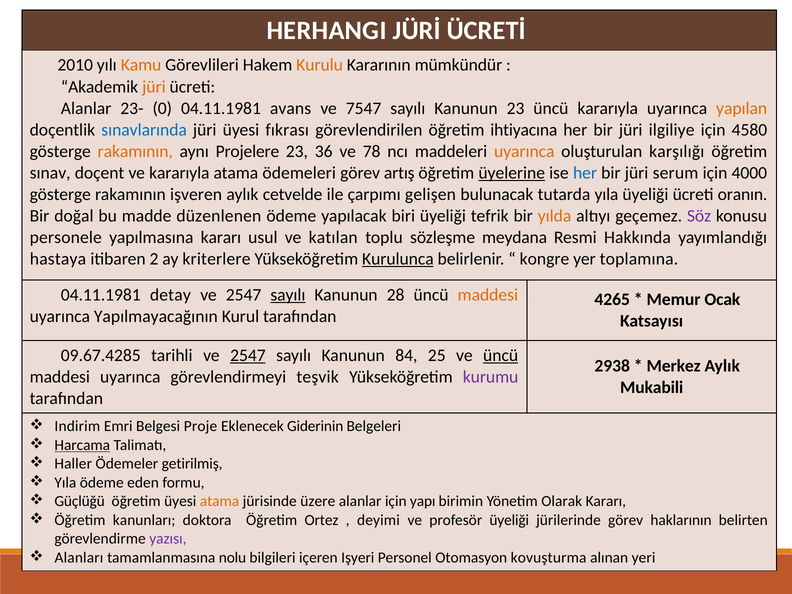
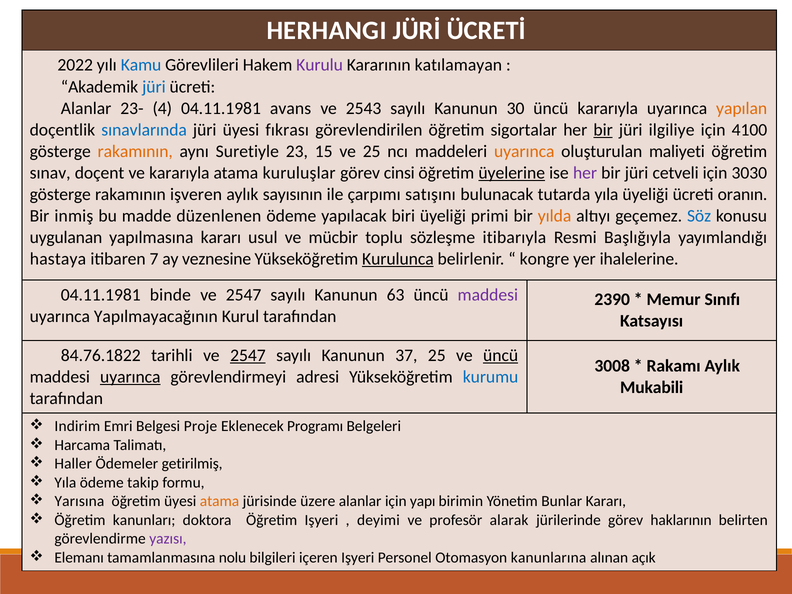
2010: 2010 -> 2022
Kamu colour: orange -> blue
Kurulu colour: orange -> purple
mümkündür: mümkündür -> katılamayan
jüri at (154, 87) colour: orange -> blue
0: 0 -> 4
7547: 7547 -> 2543
Kanunun 23: 23 -> 30
ihtiyacına: ihtiyacına -> sigortalar
bir at (603, 130) underline: none -> present
4580: 4580 -> 4100
Projelere: Projelere -> Suretiyle
36: 36 -> 15
ve 78: 78 -> 25
karşılığı: karşılığı -> maliyeti
ödemeleri: ödemeleri -> kuruluşlar
artış: artış -> cinsi
her at (585, 173) colour: blue -> purple
serum: serum -> cetveli
4000: 4000 -> 3030
cetvelde: cetvelde -> sayısının
gelişen: gelişen -> satışını
doğal: doğal -> inmiş
tefrik: tefrik -> primi
Söz colour: purple -> blue
personele: personele -> uygulanan
katılan: katılan -> mücbir
meydana: meydana -> itibarıyla
Hakkında: Hakkında -> Başlığıyla
2: 2 -> 7
kriterlere: kriterlere -> veznesine
toplamına: toplamına -> ihalelerine
detay: detay -> binde
sayılı at (288, 295) underline: present -> none
28: 28 -> 63
maddesi at (488, 295) colour: orange -> purple
4265: 4265 -> 2390
Ocak: Ocak -> Sınıfı
09.67.4285: 09.67.4285 -> 84.76.1822
84: 84 -> 37
2938: 2938 -> 3008
Merkez: Merkez -> Rakamı
uyarınca at (130, 377) underline: none -> present
teşvik: teşvik -> adresi
kurumu colour: purple -> blue
Giderinin: Giderinin -> Programı
Harcama underline: present -> none
eden: eden -> takip
Güçlüğü: Güçlüğü -> Yarısına
Olarak: Olarak -> Bunlar
Öğretim Ortez: Ortez -> Işyeri
profesör üyeliği: üyeliği -> alarak
Alanları: Alanları -> Elemanı
kovuşturma: kovuşturma -> kanunlarına
yeri: yeri -> açık
